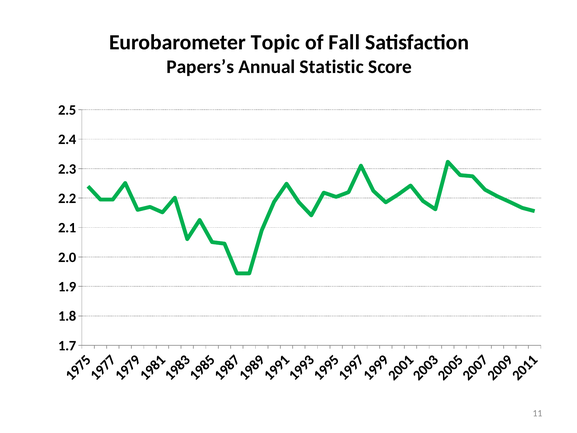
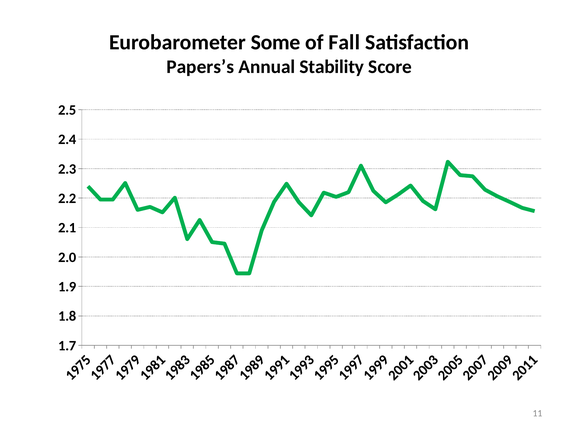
Topic: Topic -> Some
Statistic: Statistic -> Stability
